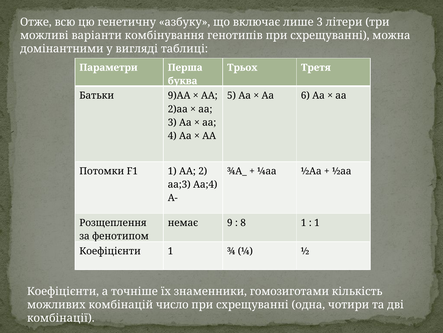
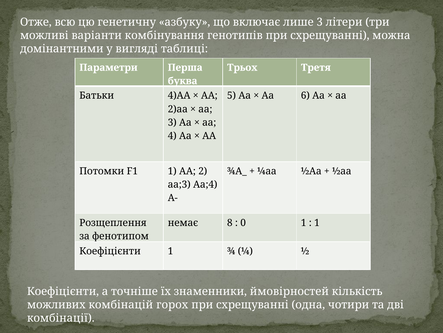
9)АА: 9)АА -> 4)АА
9: 9 -> 8
8: 8 -> 0
гомозиготами: гомозиготами -> ймовірностей
число: число -> горох
